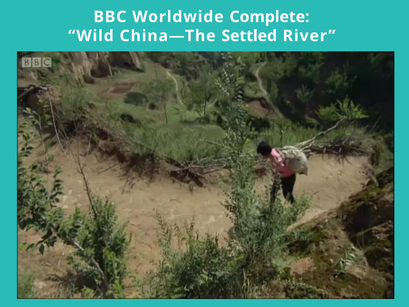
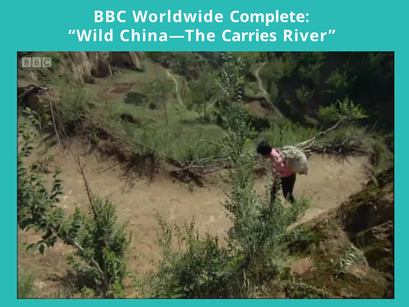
Settled: Settled -> Carries
